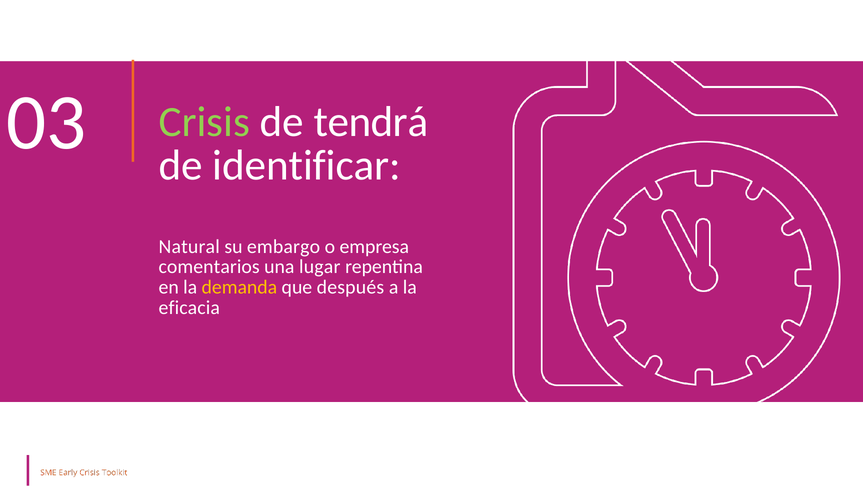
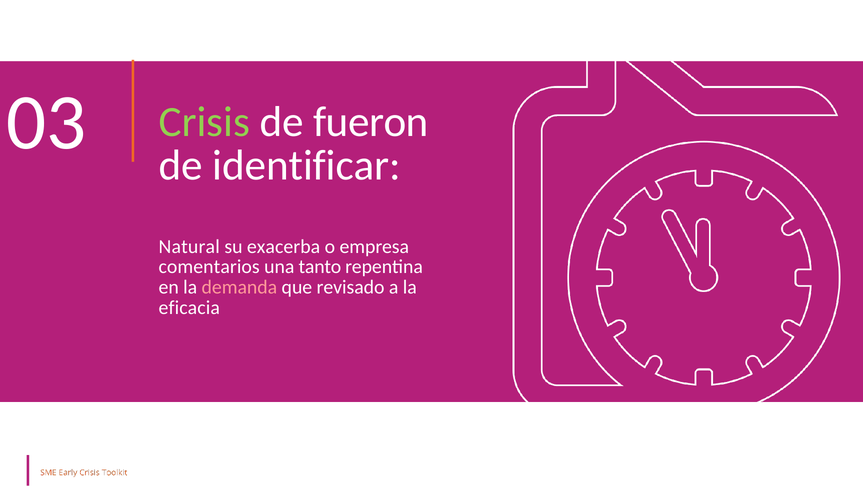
tendrá: tendrá -> fueron
embargo: embargo -> exacerba
lugar: lugar -> tanto
demanda colour: yellow -> pink
después: después -> revisado
